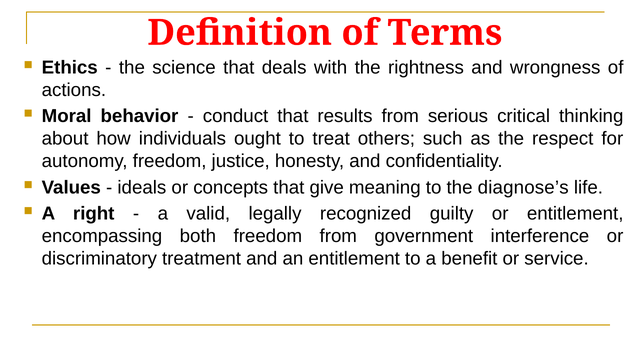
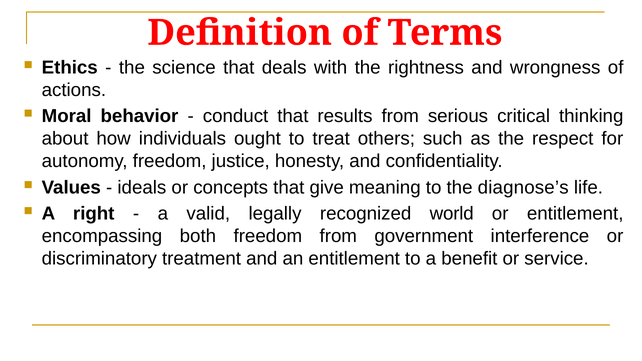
guilty: guilty -> world
